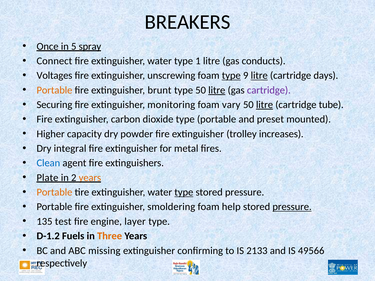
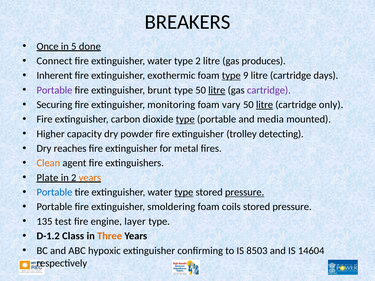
spray: spray -> done
type 1: 1 -> 2
conducts: conducts -> produces
Voltages: Voltages -> Inherent
unscrewing: unscrewing -> exothermic
litre at (259, 76) underline: present -> none
Portable at (54, 90) colour: orange -> purple
tube: tube -> only
type at (185, 119) underline: none -> present
preset: preset -> media
increases: increases -> detecting
integral: integral -> reaches
Clean colour: blue -> orange
Portable at (54, 192) colour: orange -> blue
pressure at (245, 192) underline: none -> present
help: help -> coils
pressure at (292, 207) underline: present -> none
Fuels: Fuels -> Class
missing: missing -> hypoxic
2133: 2133 -> 8503
49566: 49566 -> 14604
